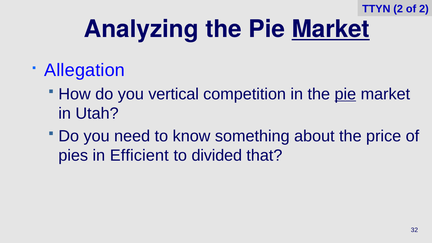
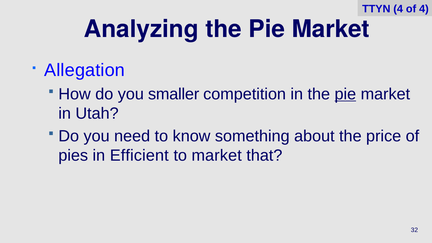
TTYN 2: 2 -> 4
of 2: 2 -> 4
Market at (331, 29) underline: present -> none
vertical: vertical -> smaller
to divided: divided -> market
